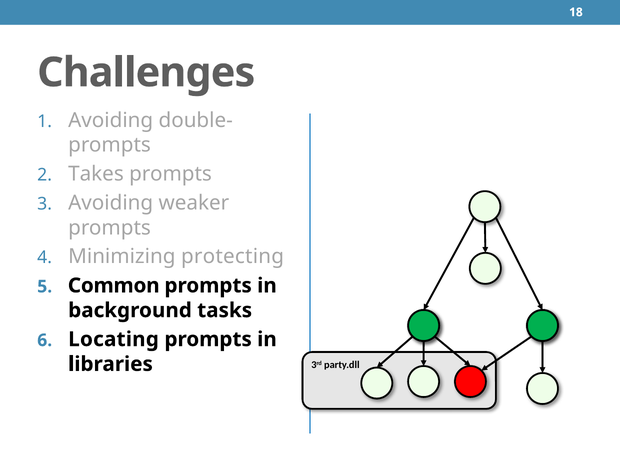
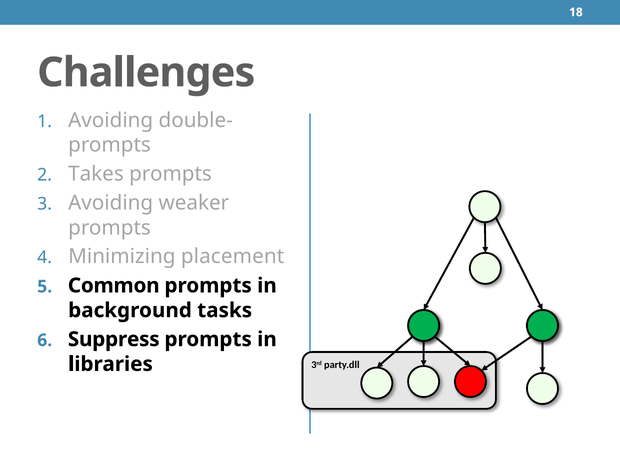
protecting: protecting -> placement
Locating: Locating -> Suppress
